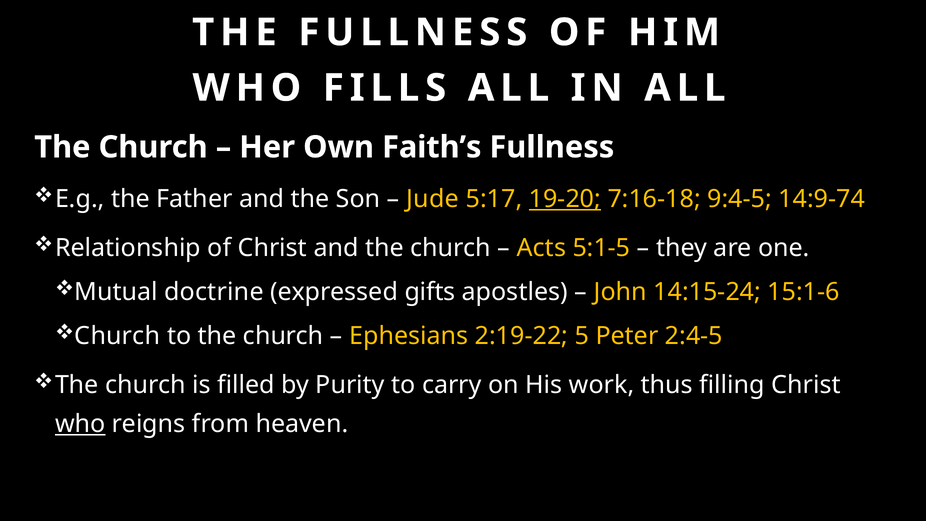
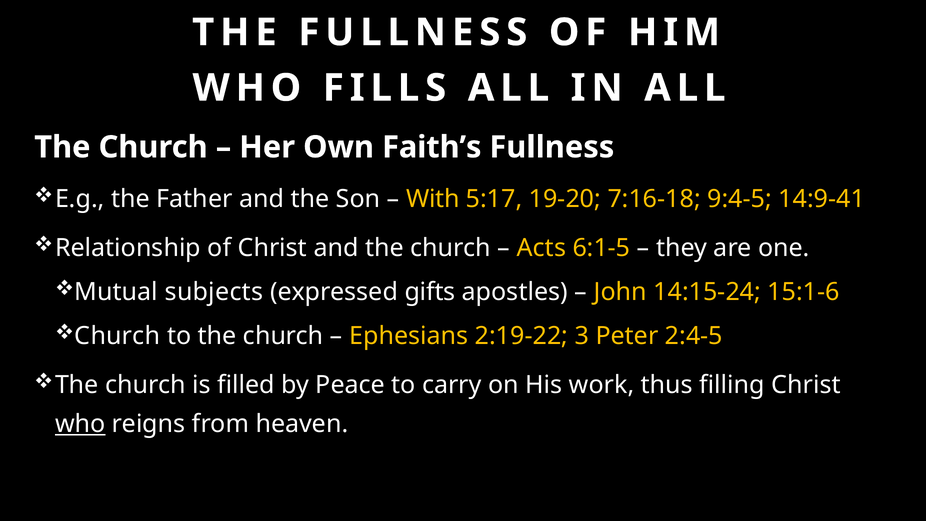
Jude: Jude -> With
19-20 underline: present -> none
14:9-74: 14:9-74 -> 14:9-41
5:1-5: 5:1-5 -> 6:1-5
doctrine: doctrine -> subjects
5: 5 -> 3
Purity: Purity -> Peace
